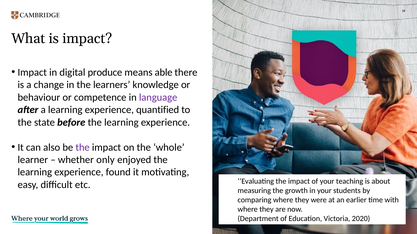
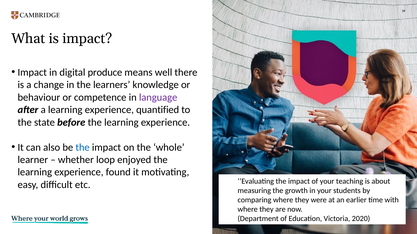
able: able -> well
the at (83, 148) colour: purple -> blue
only: only -> loop
